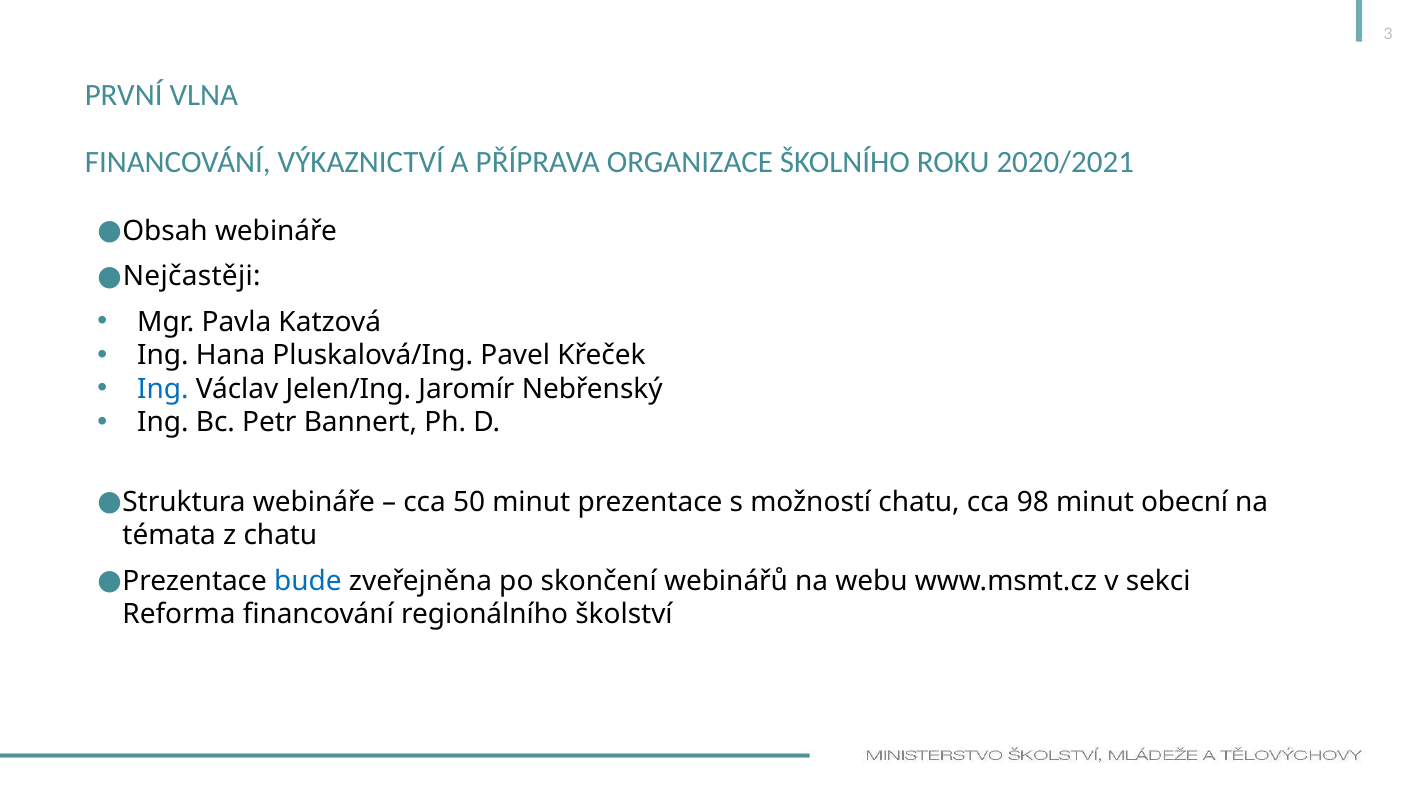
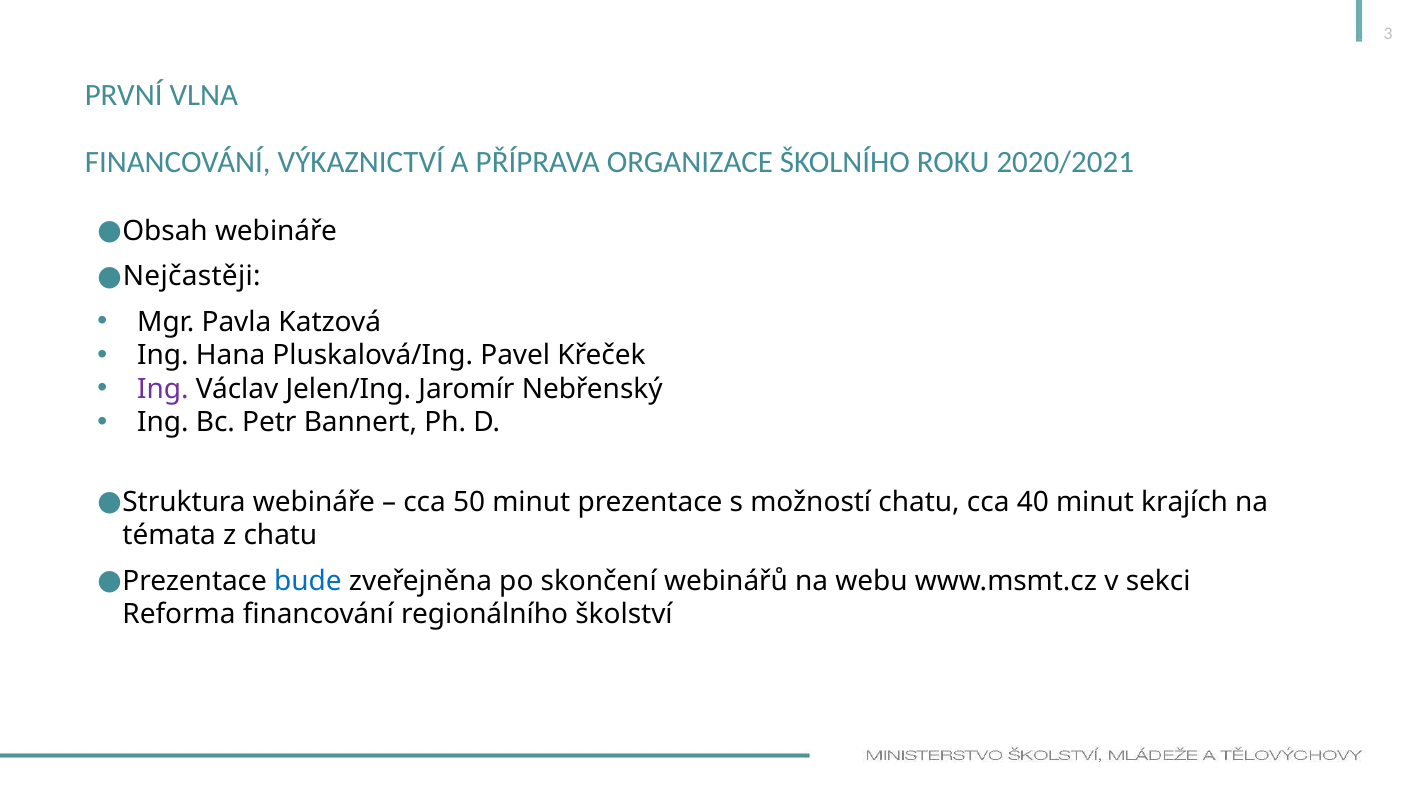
Ing at (163, 389) colour: blue -> purple
98: 98 -> 40
obecní: obecní -> krajích
